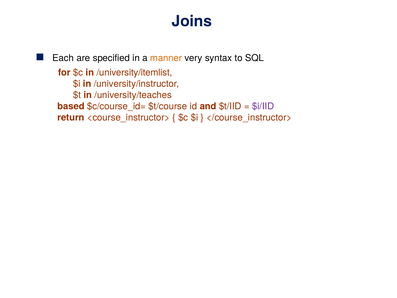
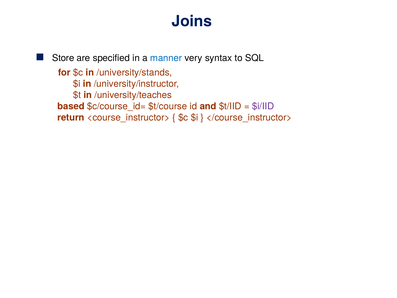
Each: Each -> Store
manner colour: orange -> blue
/university/itemlist: /university/itemlist -> /university/stands
